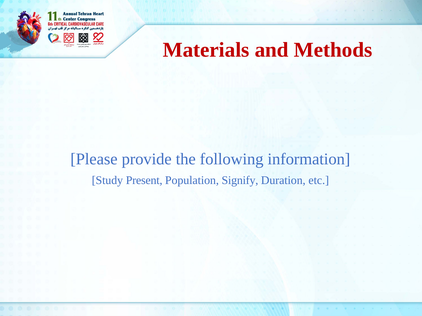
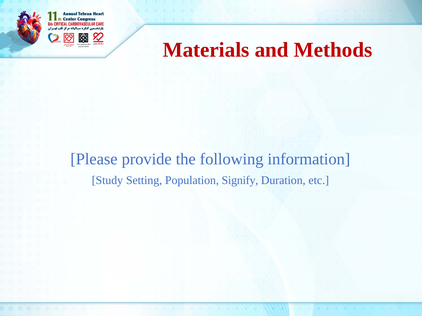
Present: Present -> Setting
